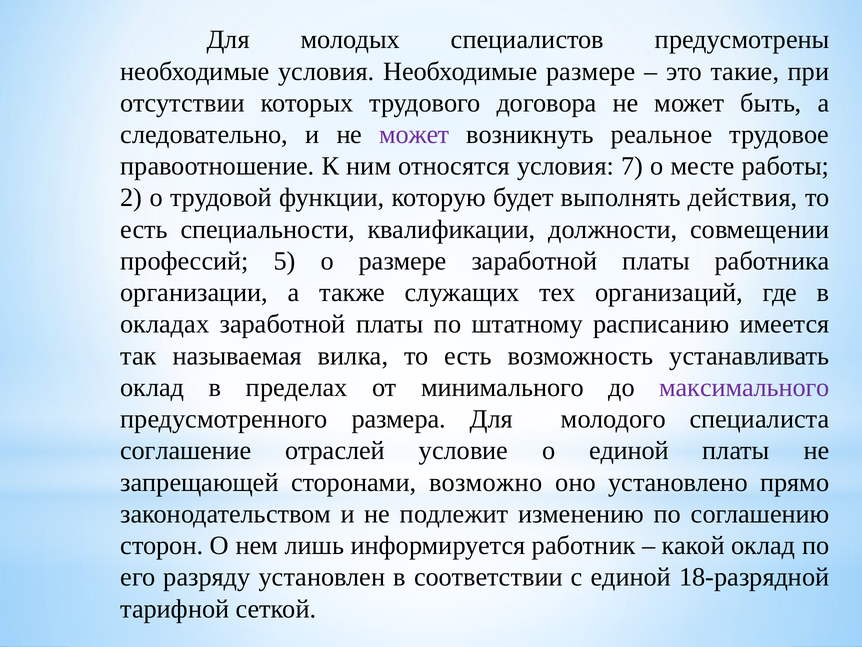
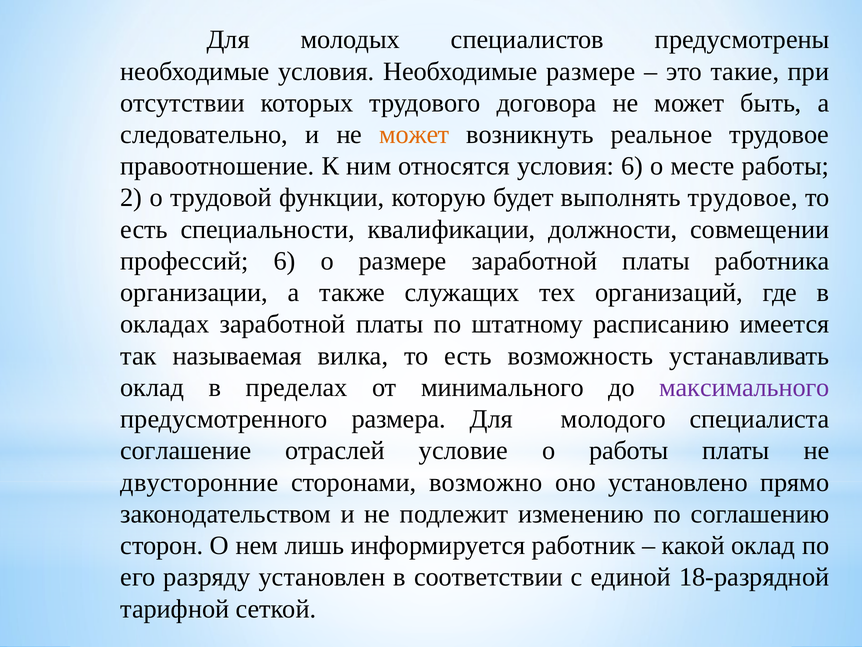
может at (414, 134) colour: purple -> orange
условия 7: 7 -> 6
выполнять действия: действия -> трудовое
профессий 5: 5 -> 6
о единой: единой -> работы
запрещающей: запрещающей -> двусторонние
